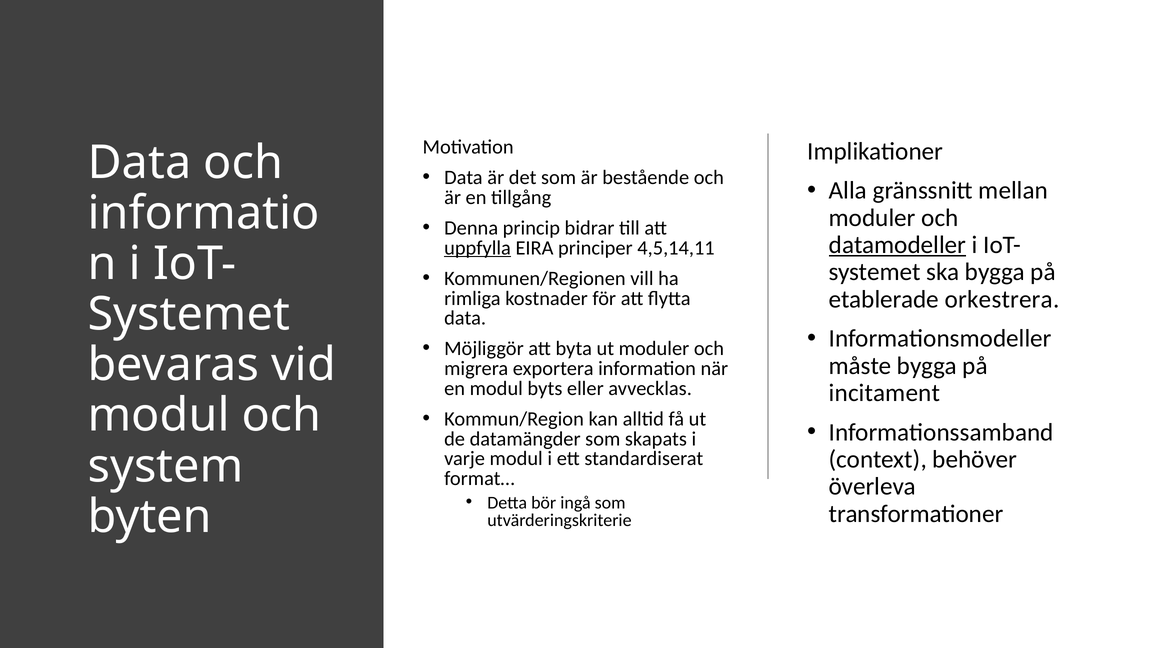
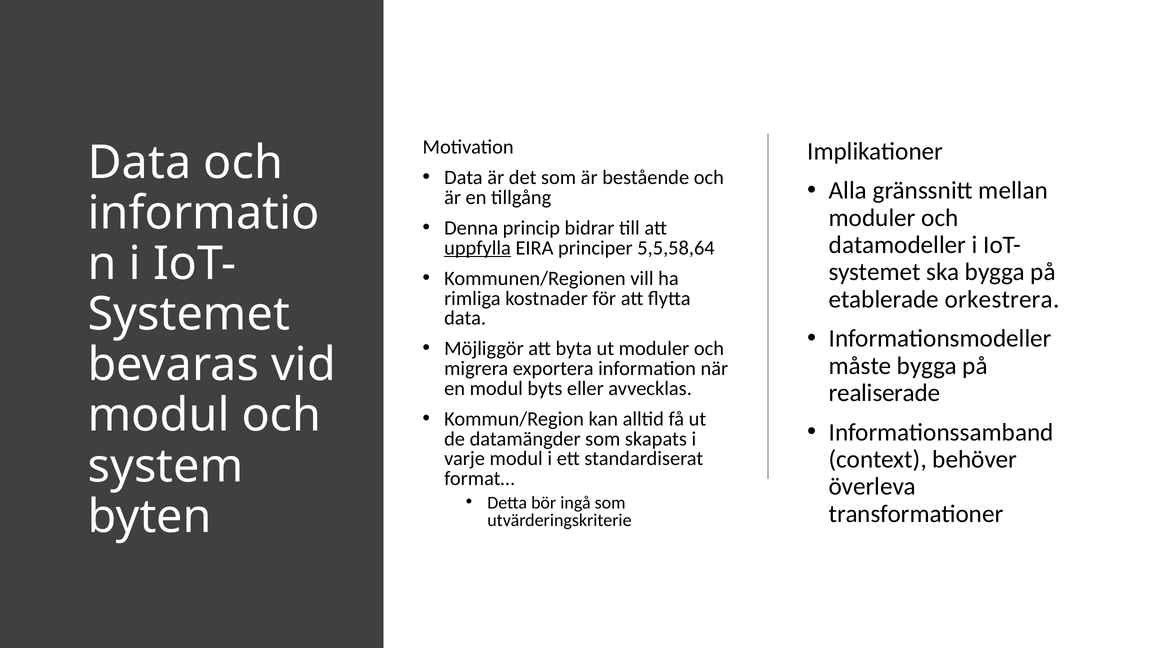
datamodeller underline: present -> none
4,5,14,11: 4,5,14,11 -> 5,5,58,64
incitament: incitament -> realiserade
